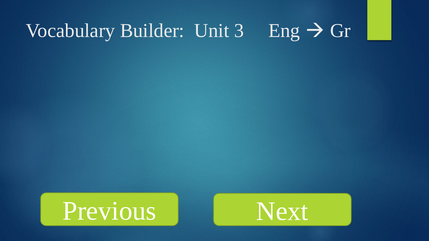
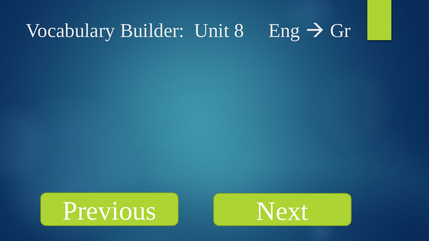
3: 3 -> 8
